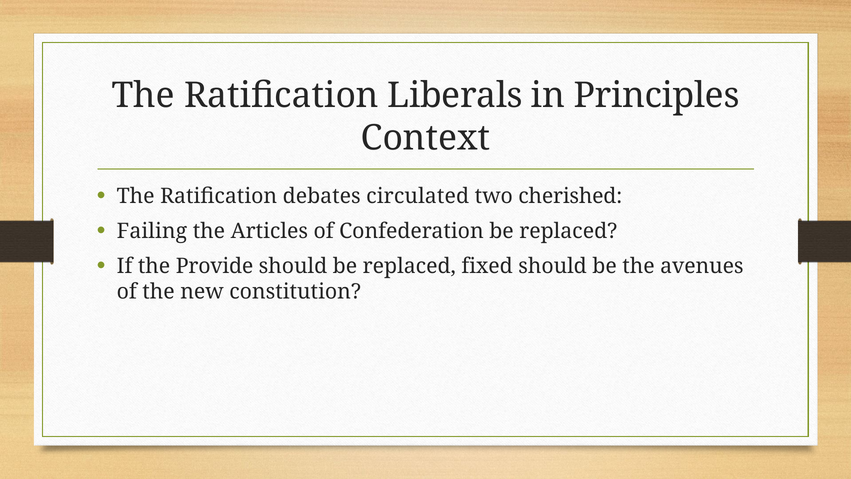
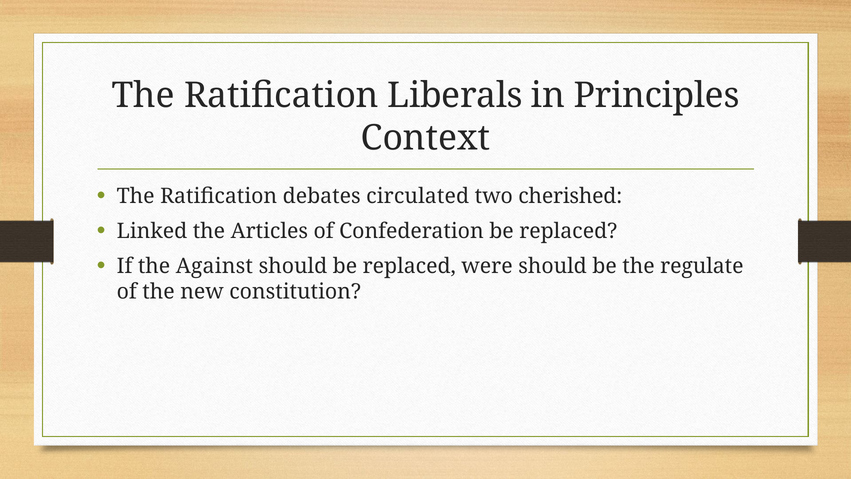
Failing: Failing -> Linked
Provide: Provide -> Against
fixed: fixed -> were
avenues: avenues -> regulate
